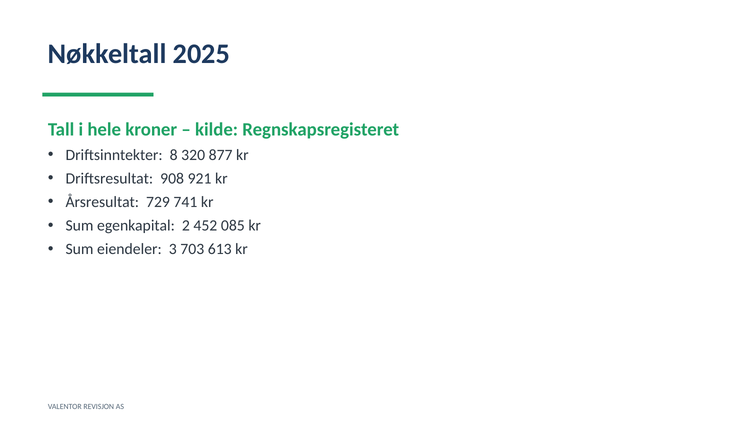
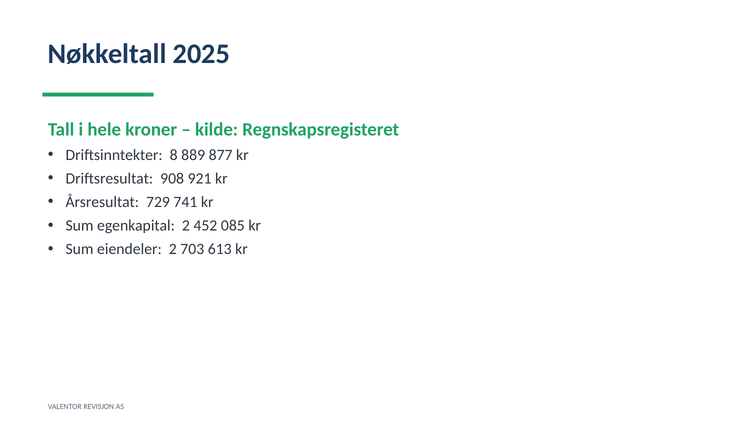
320: 320 -> 889
eiendeler 3: 3 -> 2
